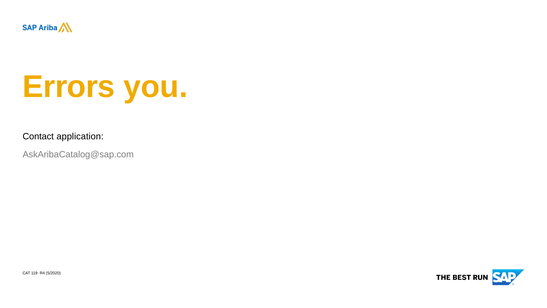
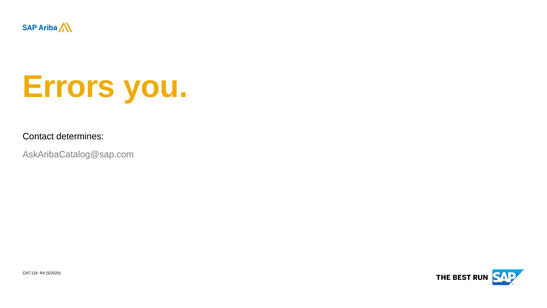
application: application -> determines
